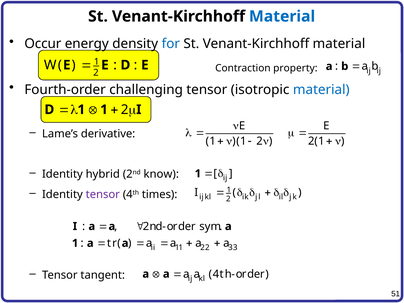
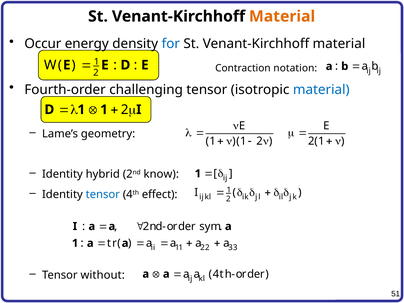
Material at (282, 16) colour: blue -> orange
property: property -> notation
derivative: derivative -> geometry
tensor at (103, 194) colour: purple -> blue
times: times -> effect
tangent: tangent -> without
